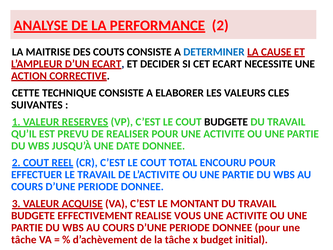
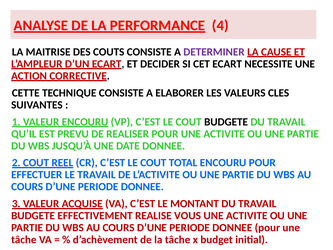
2 at (220, 26): 2 -> 4
DETERMINER colour: blue -> purple
VALEUR RESERVES: RESERVES -> ENCOURU
